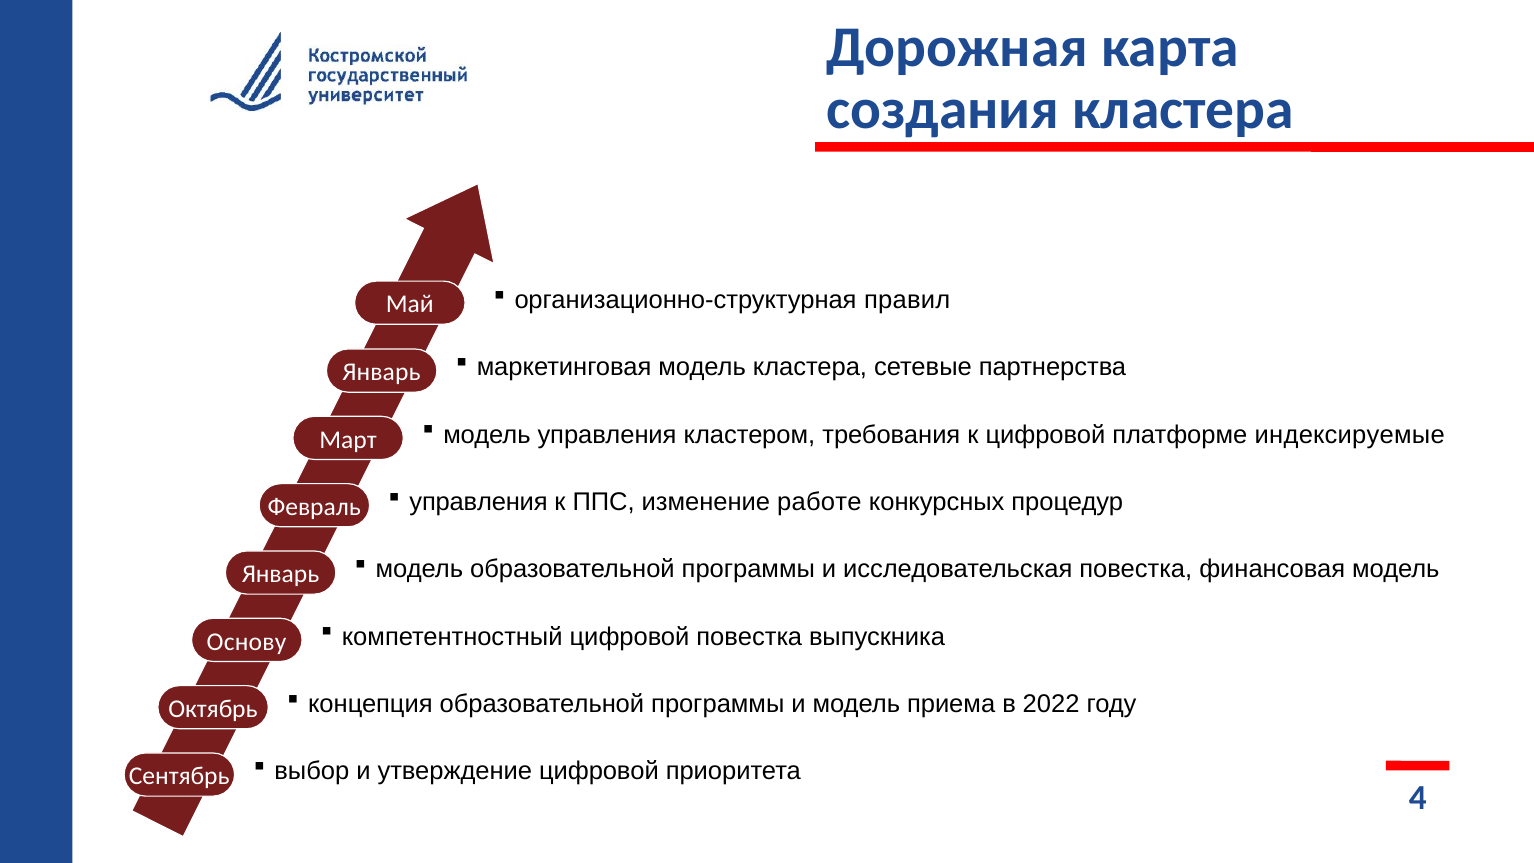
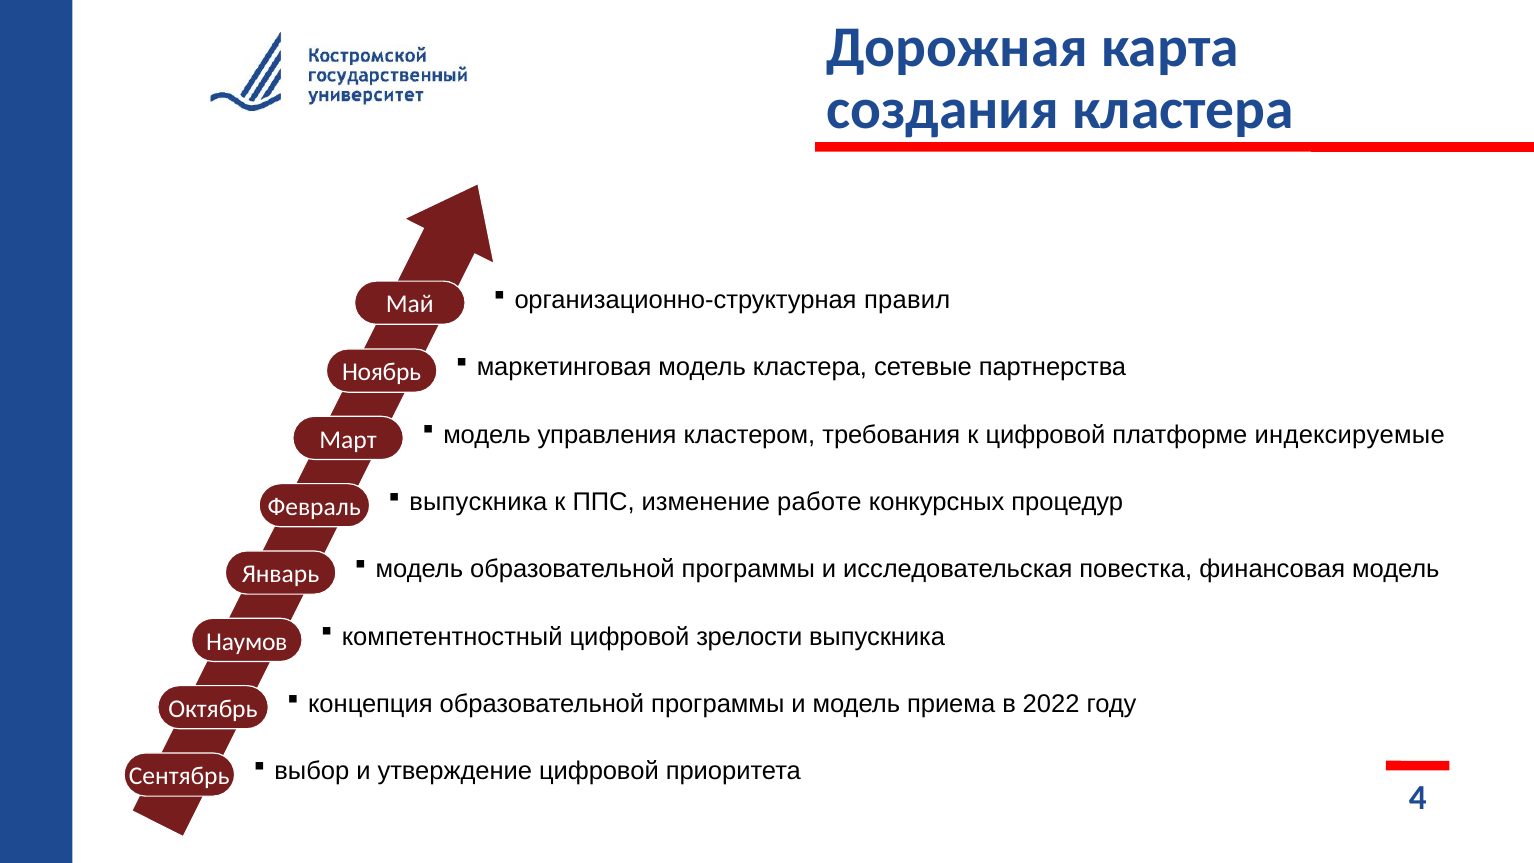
Январь at (381, 372): Январь -> Ноябрь
управления at (479, 502): управления -> выпускника
цифровой повестка: повестка -> зрелости
Основу: Основу -> Наумов
